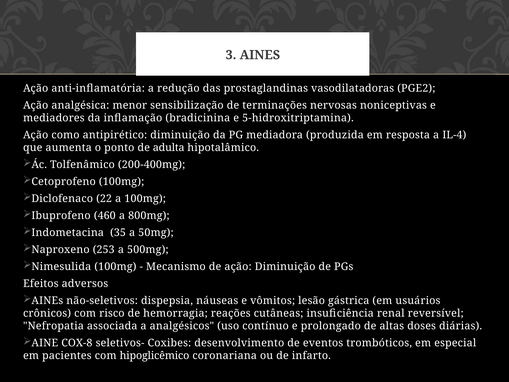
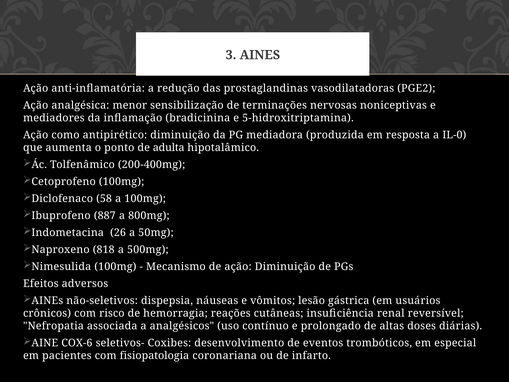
IL-4: IL-4 -> IL-0
22: 22 -> 58
460: 460 -> 887
35: 35 -> 26
253: 253 -> 818
COX-8: COX-8 -> COX-6
hipoglicêmico: hipoglicêmico -> fisiopatologia
